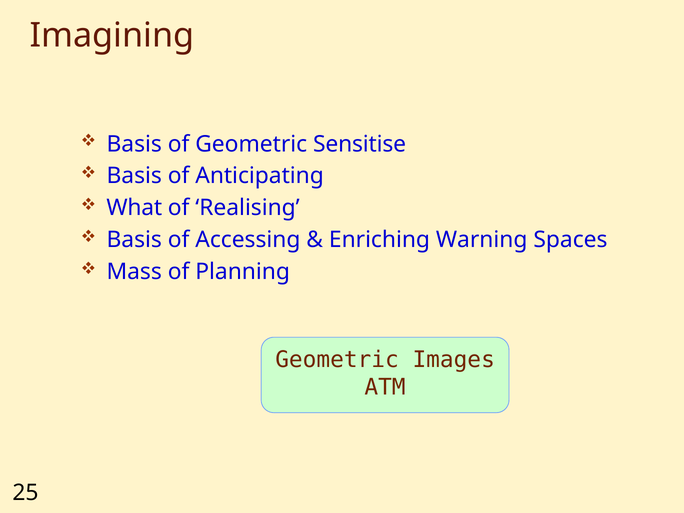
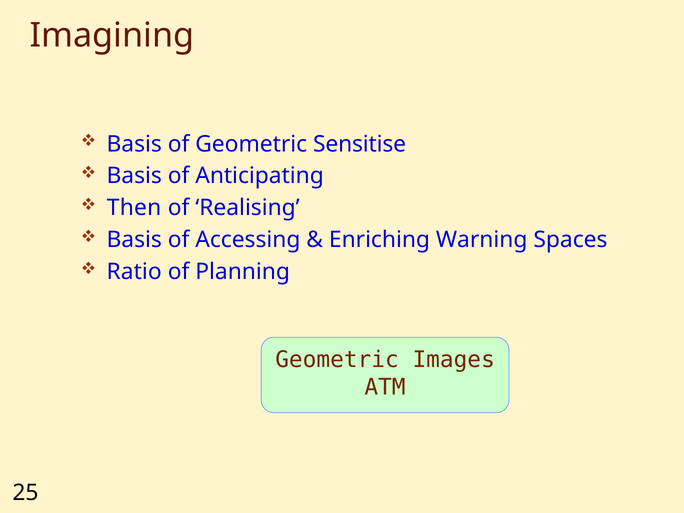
What: What -> Then
Mass: Mass -> Ratio
